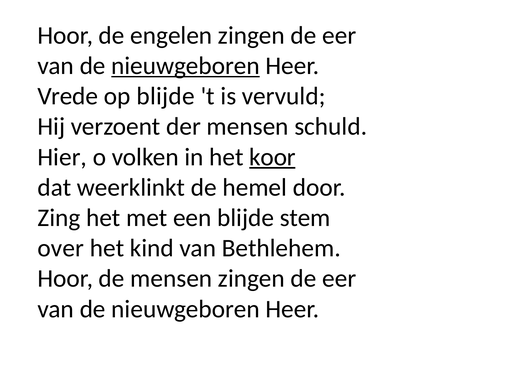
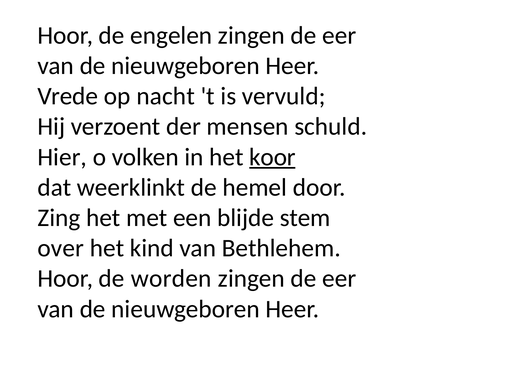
nieuwgeboren at (186, 66) underline: present -> none
op blijde: blijde -> nacht
de mensen: mensen -> worden
